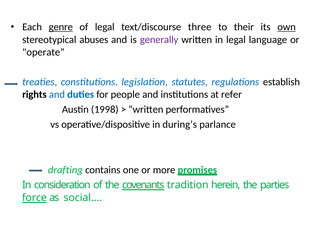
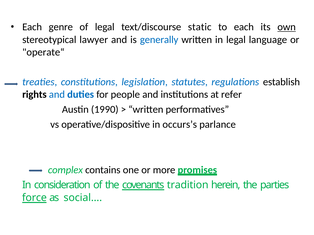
genre underline: present -> none
three: three -> static
to their: their -> each
abuses: abuses -> lawyer
generally colour: purple -> blue
1998: 1998 -> 1990
during’s: during’s -> occurs’s
drafting: drafting -> complex
